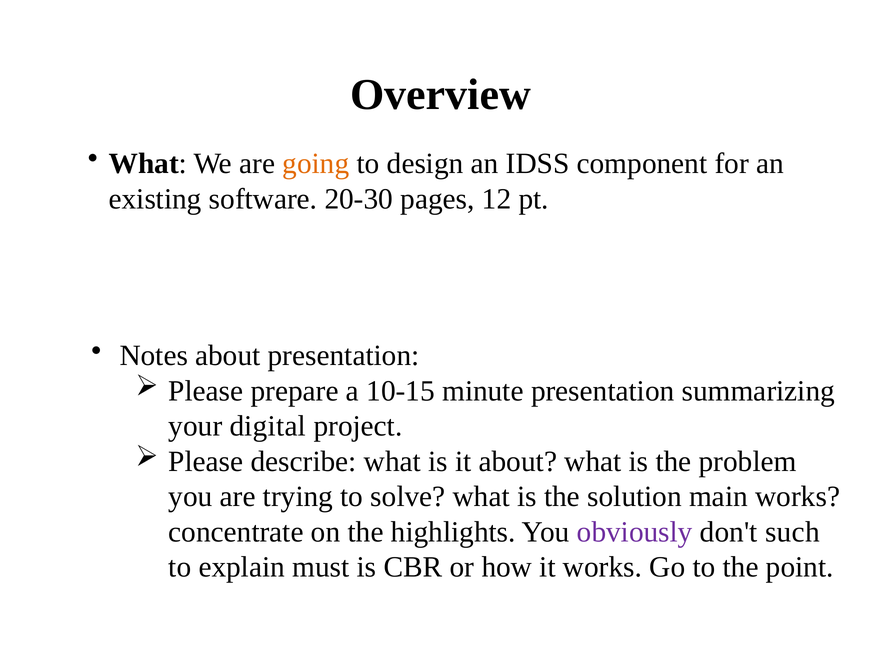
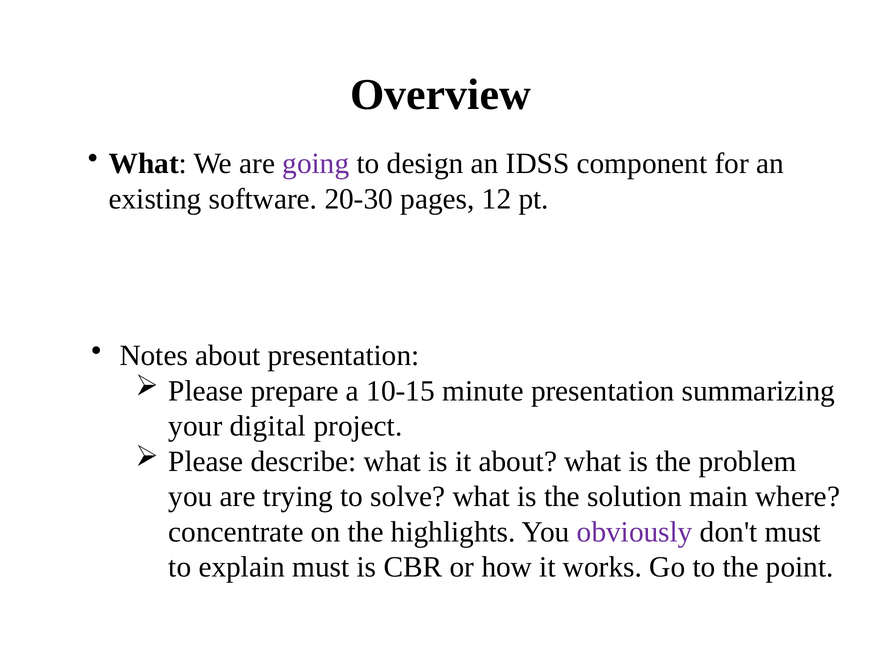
going colour: orange -> purple
main works: works -> where
don't such: such -> must
